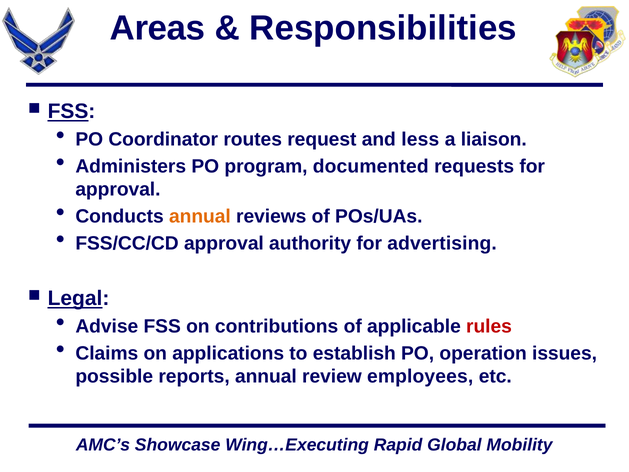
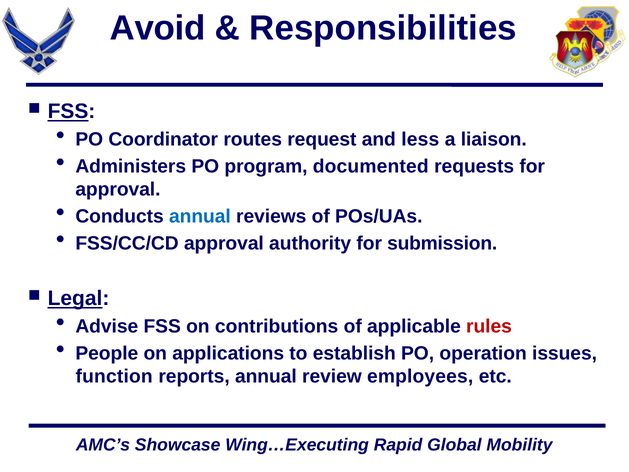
Areas: Areas -> Avoid
annual at (200, 216) colour: orange -> blue
advertising: advertising -> submission
Claims: Claims -> People
possible: possible -> function
